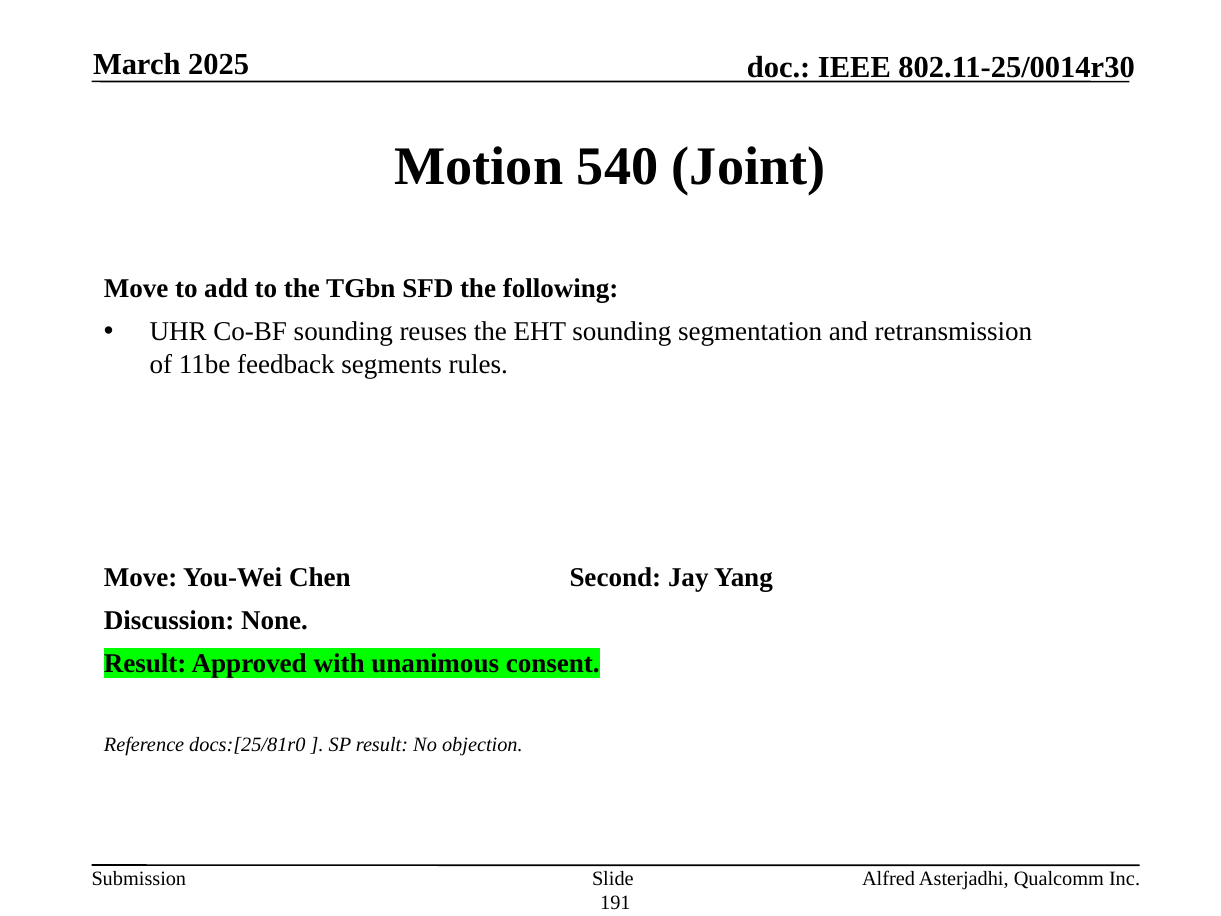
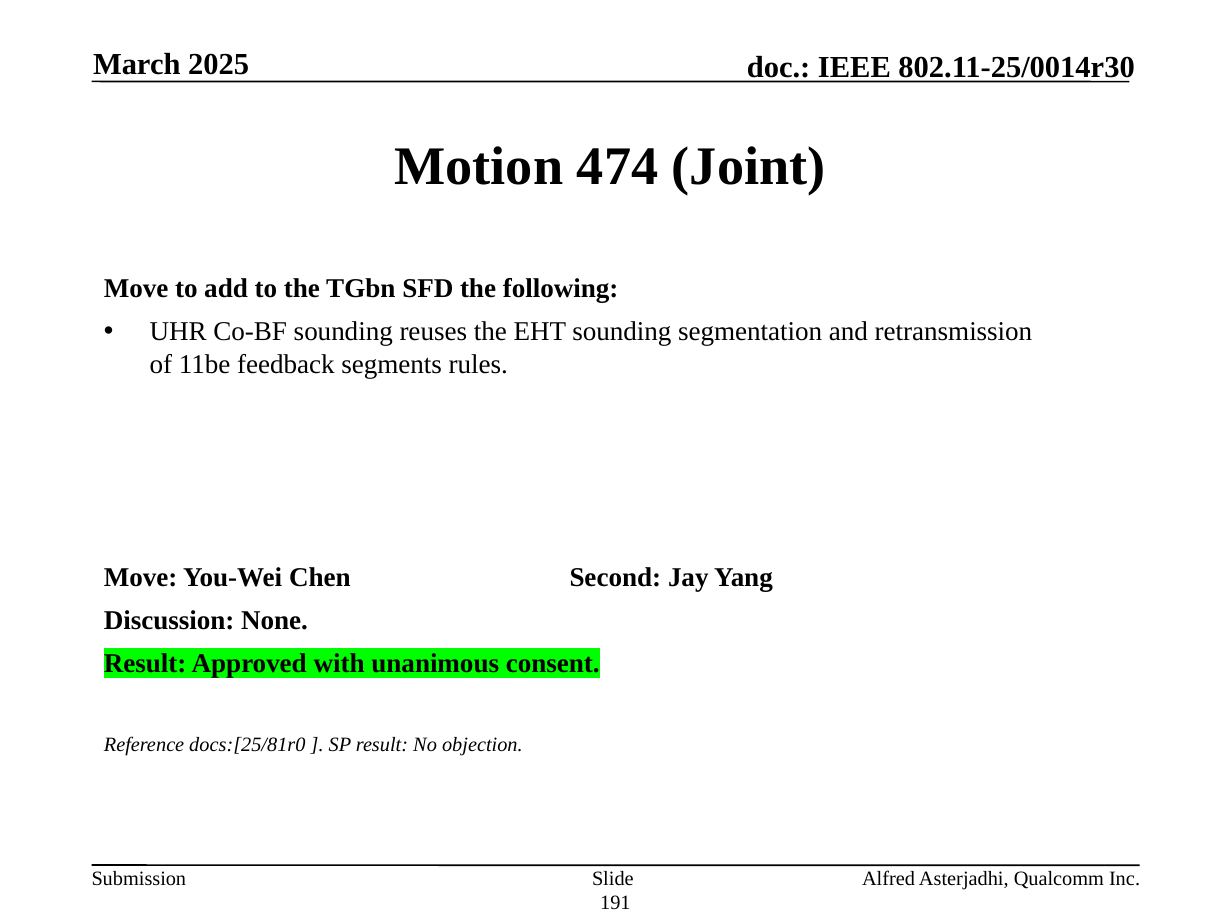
540: 540 -> 474
